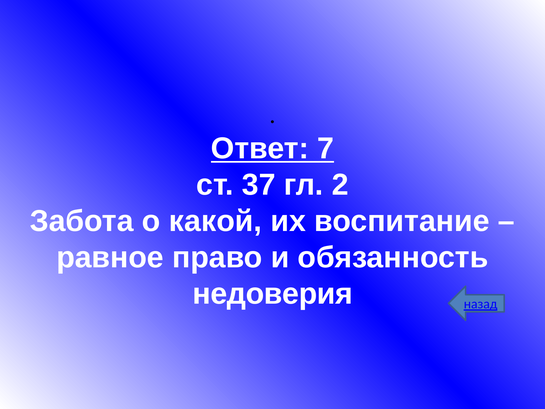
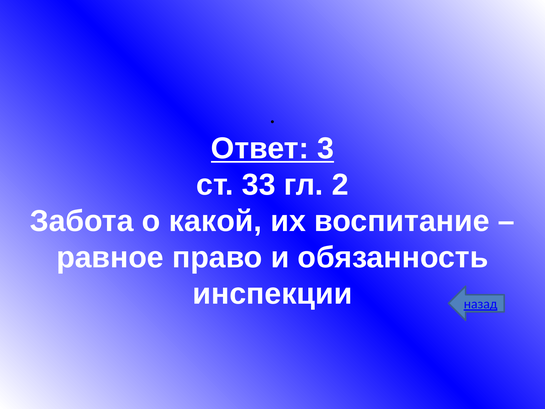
7: 7 -> 3
37: 37 -> 33
недоверия: недоверия -> инспекции
